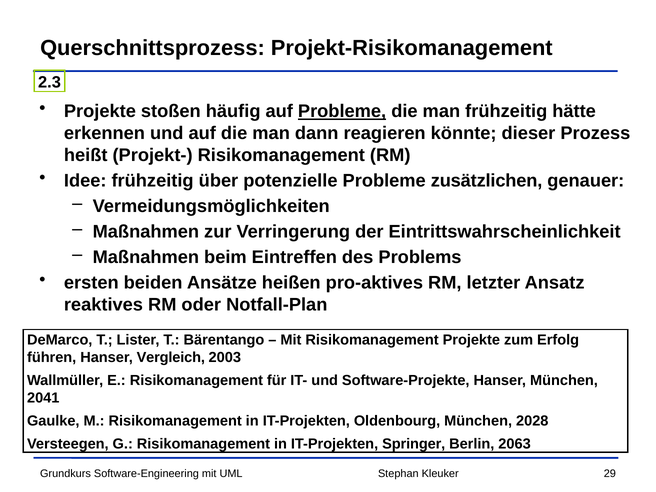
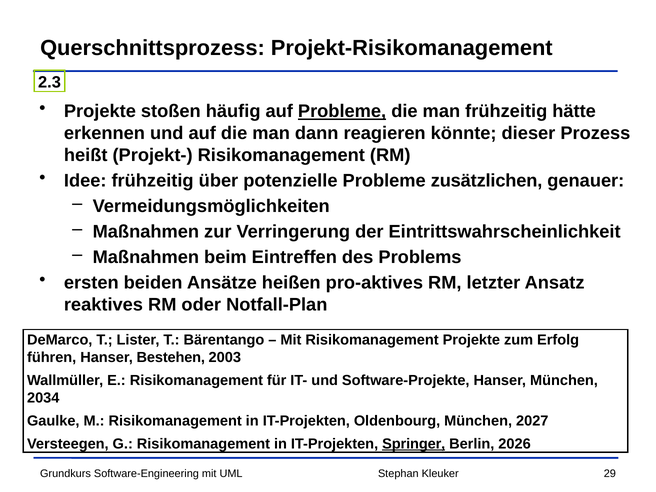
Vergleich: Vergleich -> Bestehen
2041: 2041 -> 2034
2028: 2028 -> 2027
Springer underline: none -> present
2063: 2063 -> 2026
